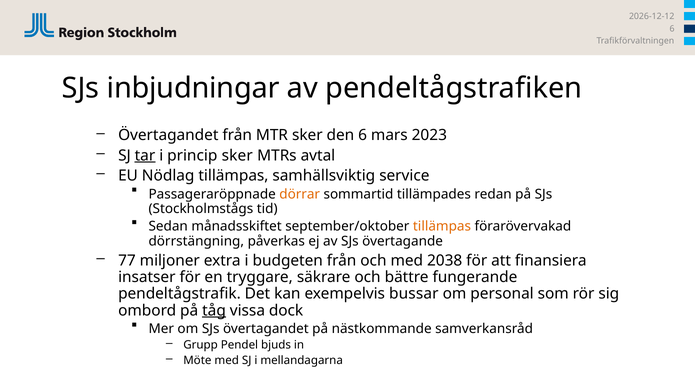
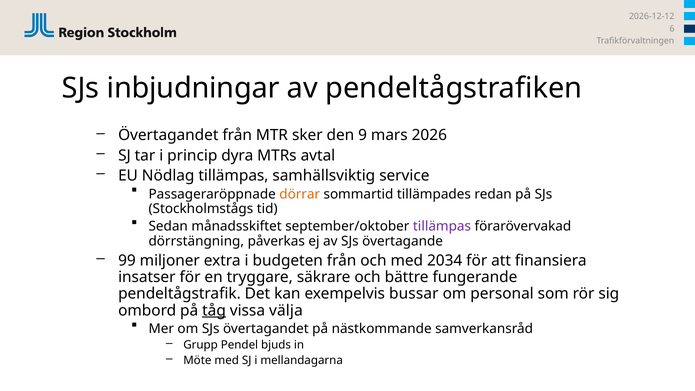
den 6: 6 -> 9
2023: 2023 -> 2026
tar underline: present -> none
princip sker: sker -> dyra
tillämpas at (442, 226) colour: orange -> purple
77: 77 -> 99
2038: 2038 -> 2034
dock: dock -> välja
